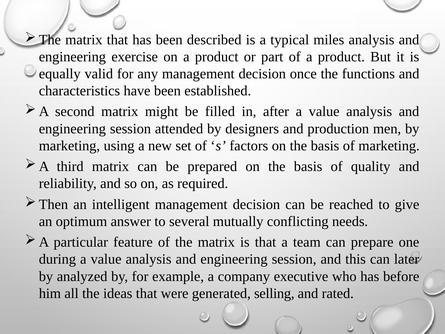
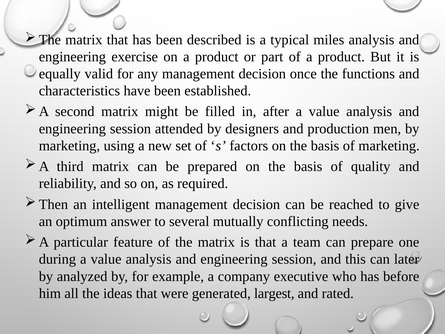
selling: selling -> largest
